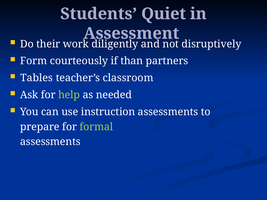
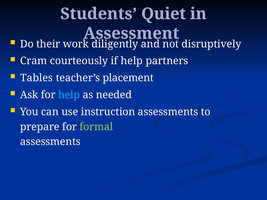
Form: Form -> Cram
if than: than -> help
classroom: classroom -> placement
help at (69, 95) colour: light green -> light blue
